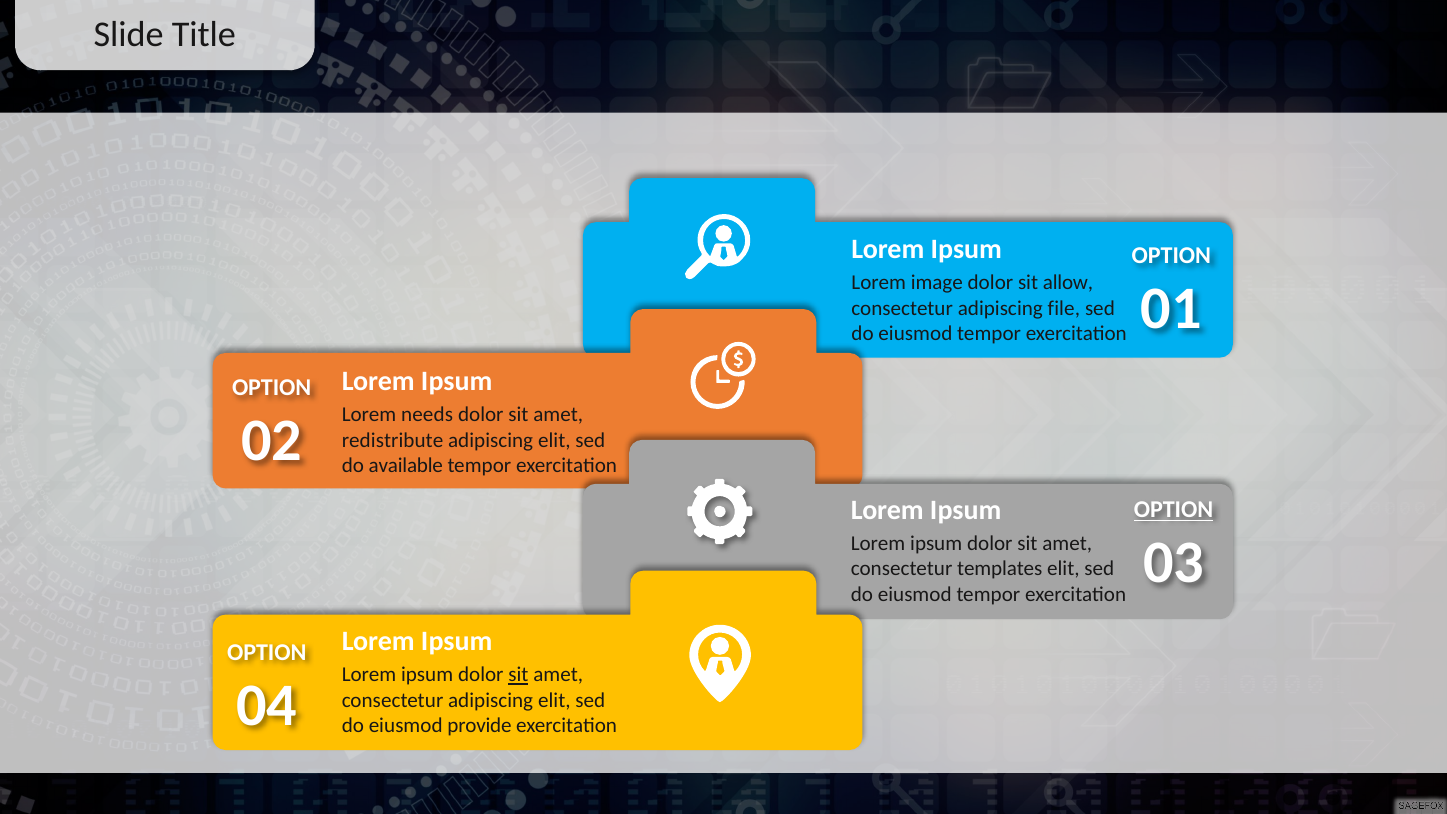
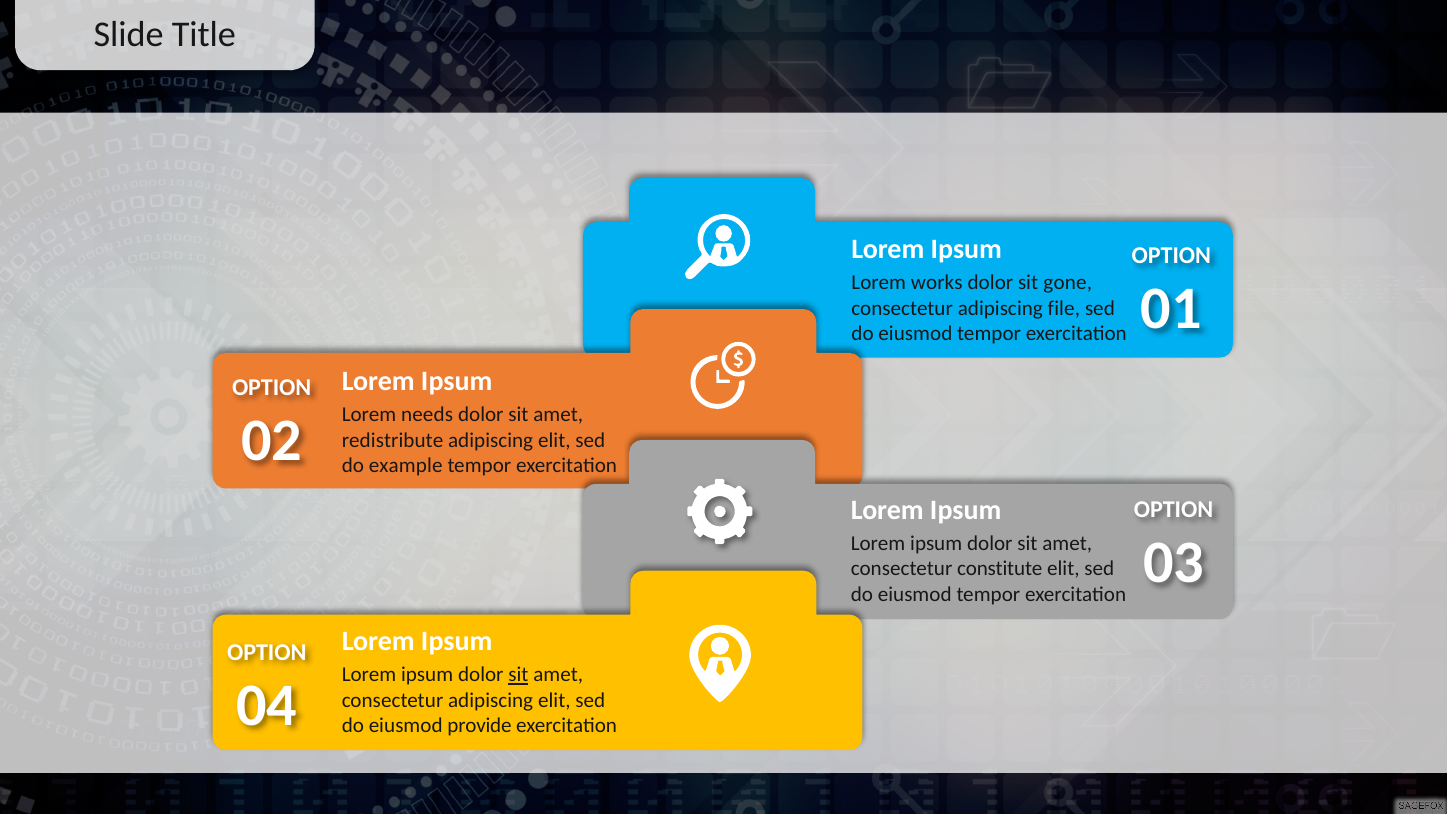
image: image -> works
allow: allow -> gone
available: available -> example
OPTION at (1174, 510) underline: present -> none
templates: templates -> constitute
